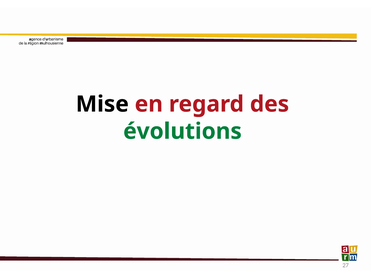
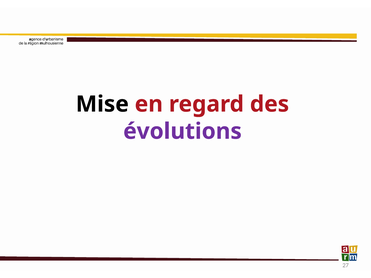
évolutions colour: green -> purple
